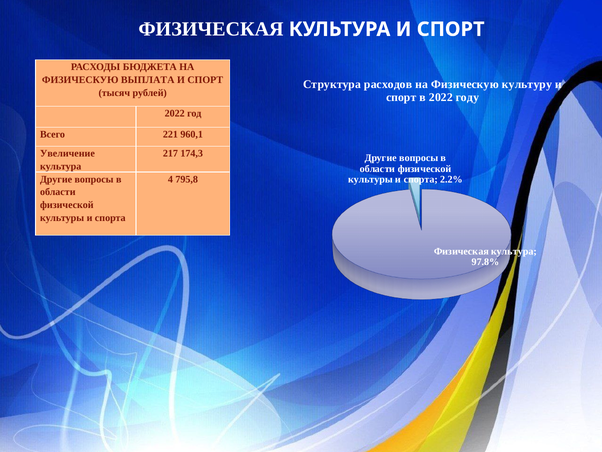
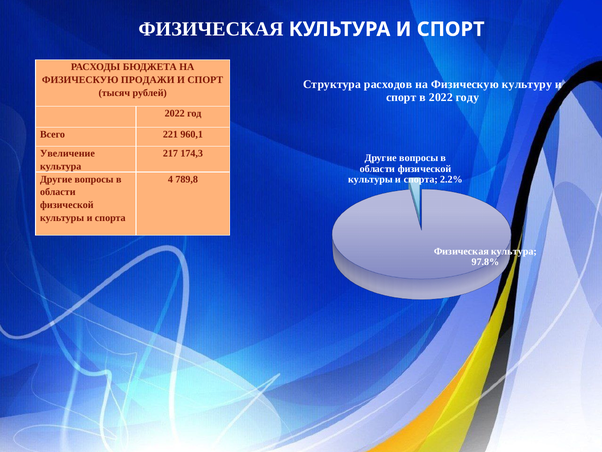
ВЫПЛАТА: ВЫПЛАТА -> ПРОДАЖИ
795,8: 795,8 -> 789,8
